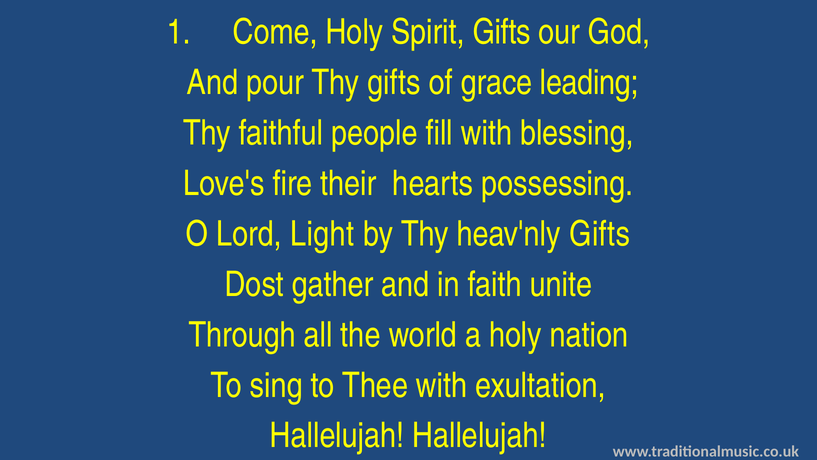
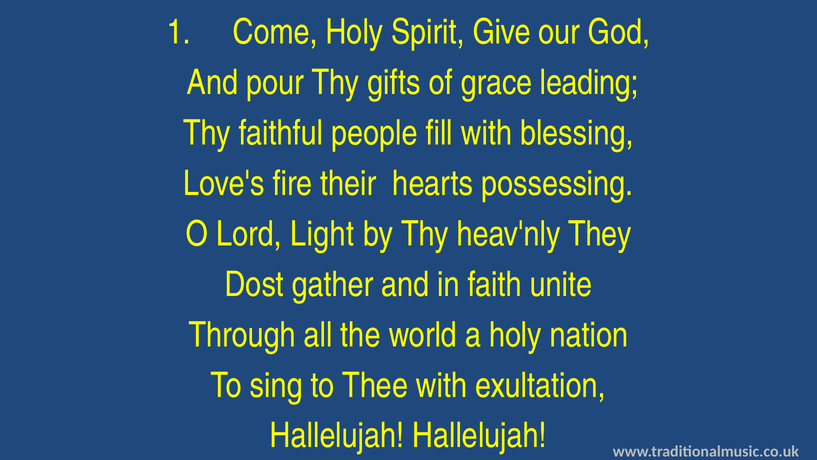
Spirit Gifts: Gifts -> Give
heav'nly Gifts: Gifts -> They
